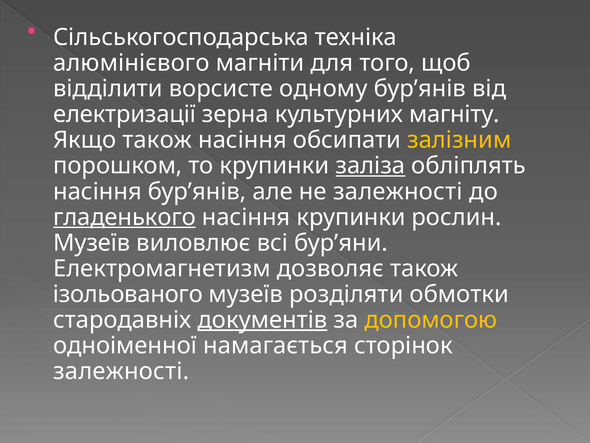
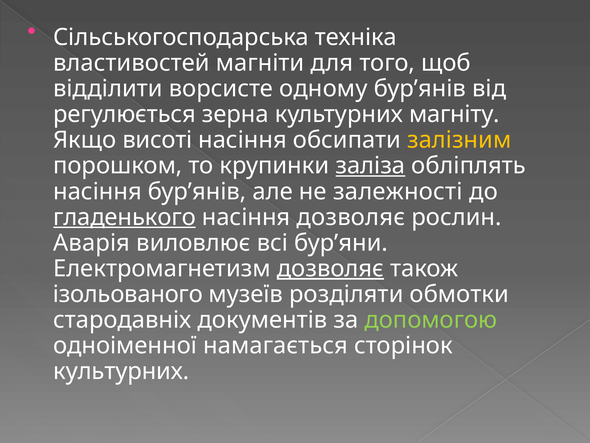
алюмінієвого: алюмінієвого -> властивостей
електризації: електризації -> регулюється
Якщо також: також -> висоті
насіння крупинки: крупинки -> дозволяє
Музеїв at (92, 243): Музеїв -> Аварія
дозволяє at (330, 268) underline: none -> present
документів underline: present -> none
допомогою colour: yellow -> light green
залежності at (121, 371): залежності -> культурних
